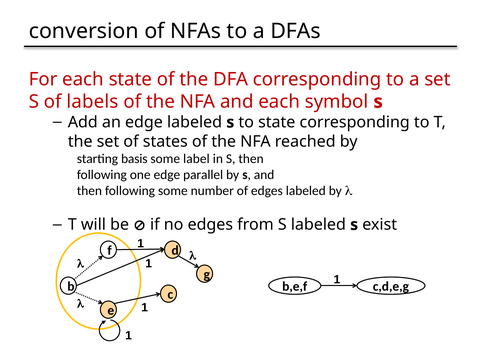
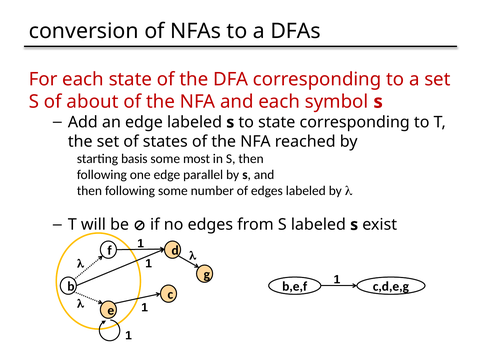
labels: labels -> about
label: label -> most
